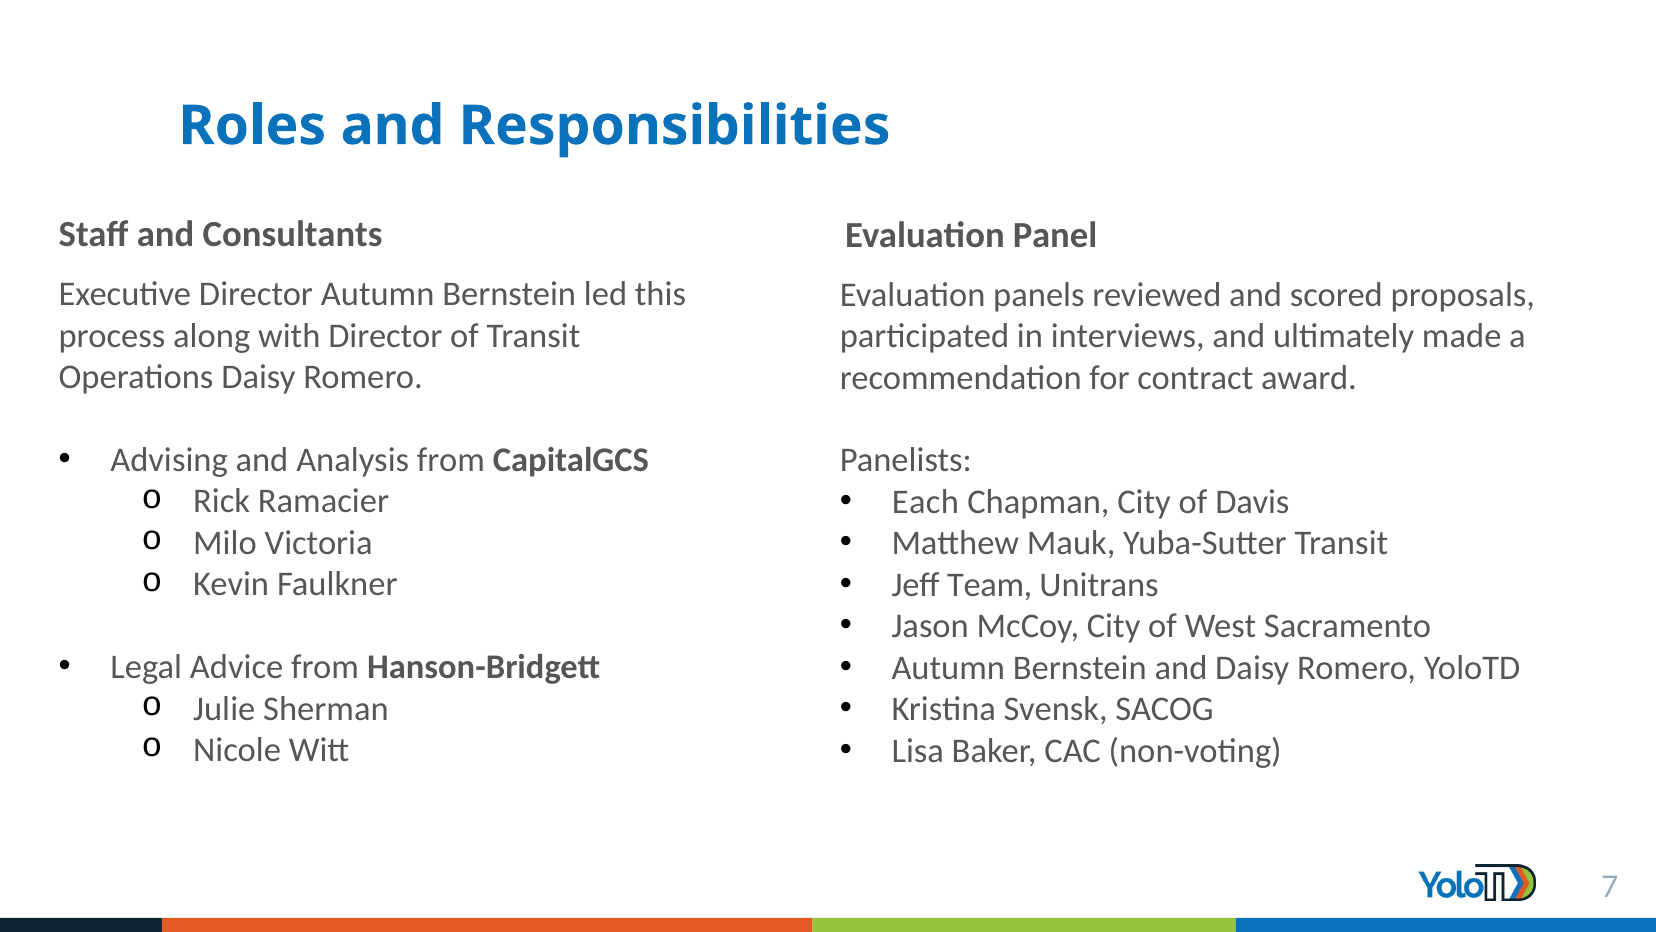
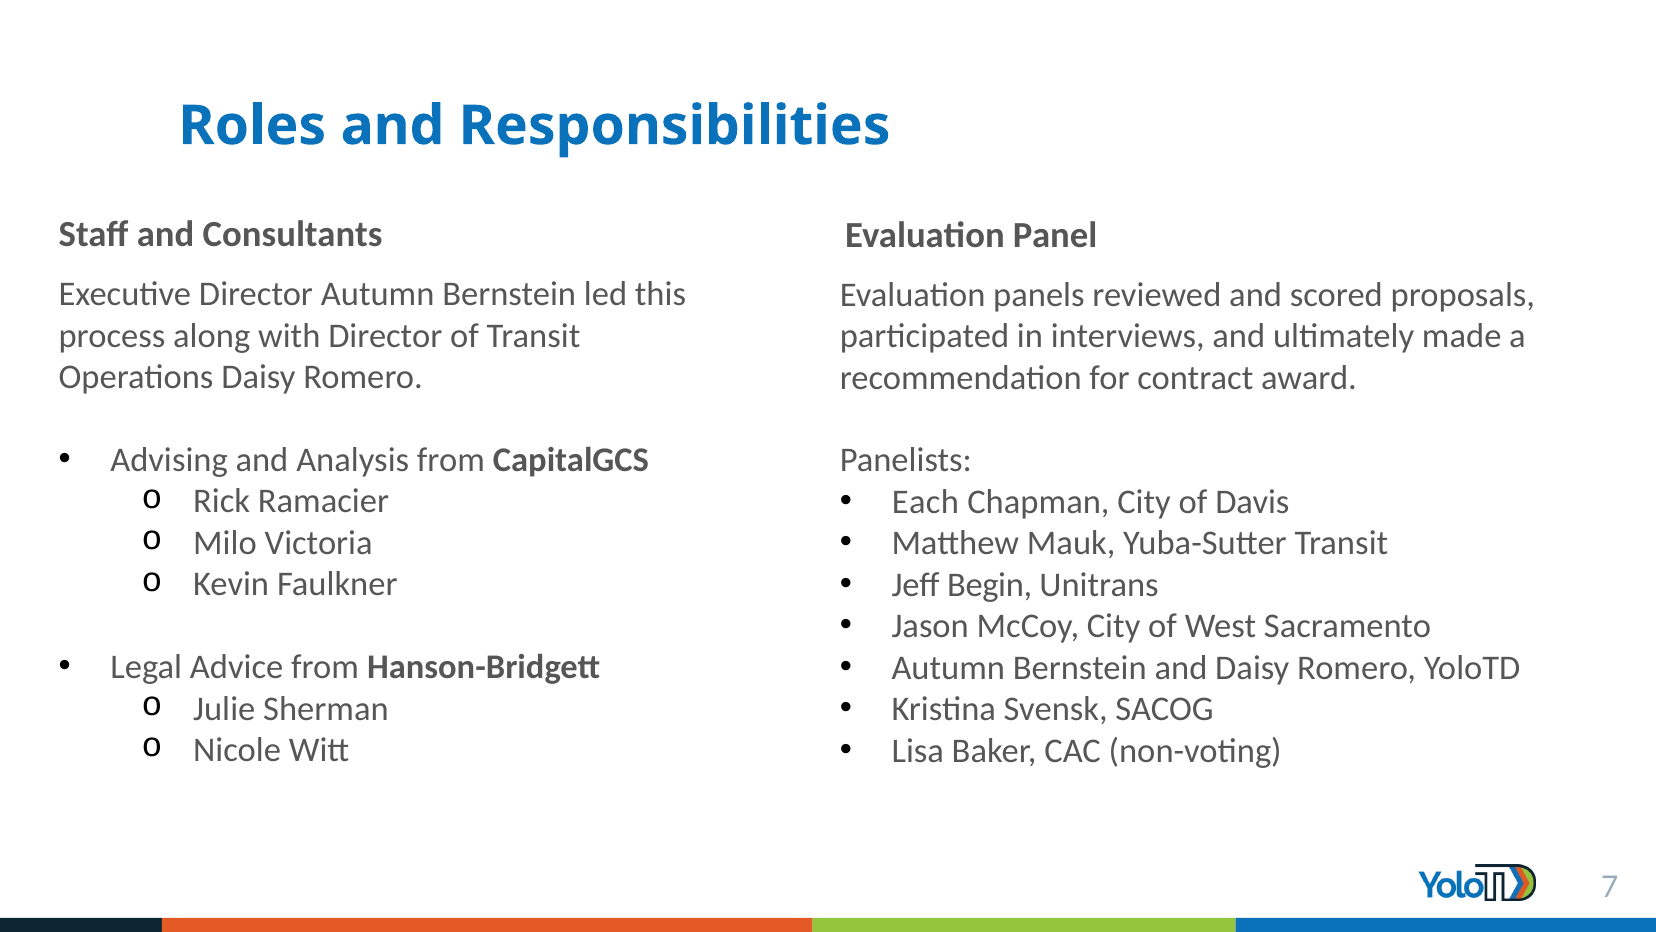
Team: Team -> Begin
